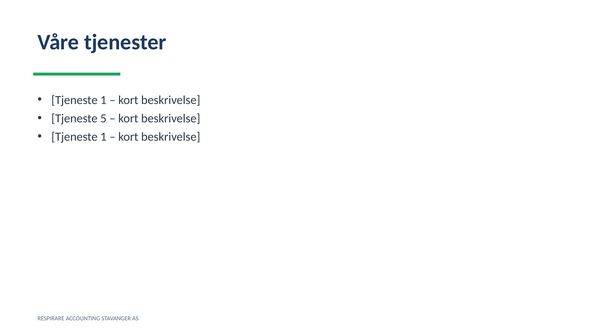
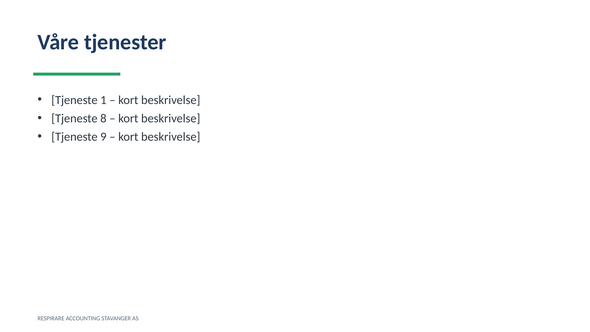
5: 5 -> 8
1 at (103, 137): 1 -> 9
